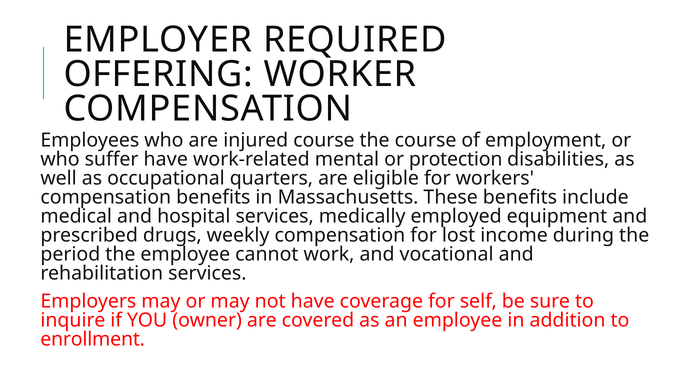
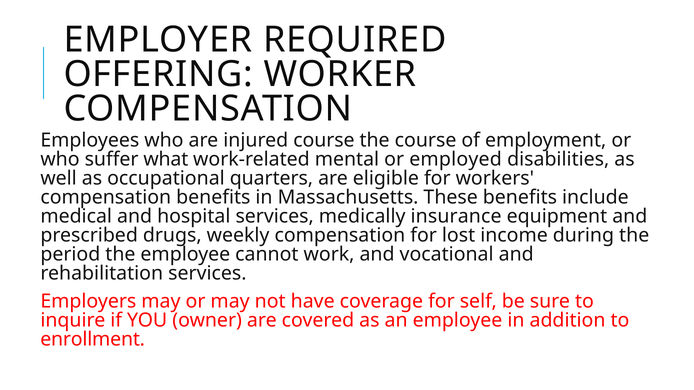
suffer have: have -> what
protection: protection -> employed
employed: employed -> insurance
